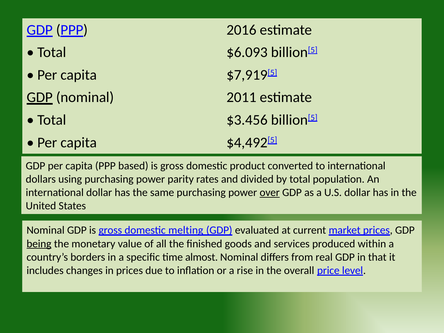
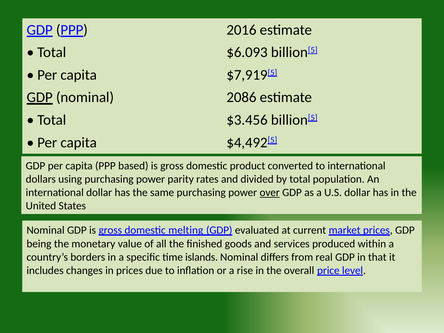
2011: 2011 -> 2086
being underline: present -> none
almost: almost -> islands
